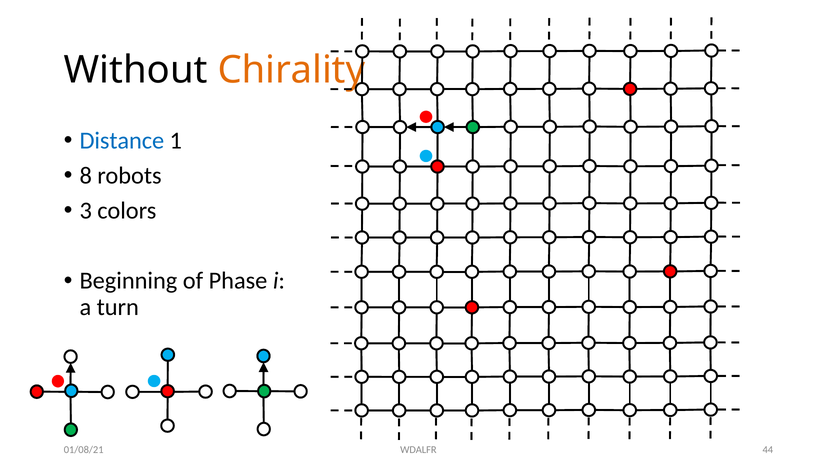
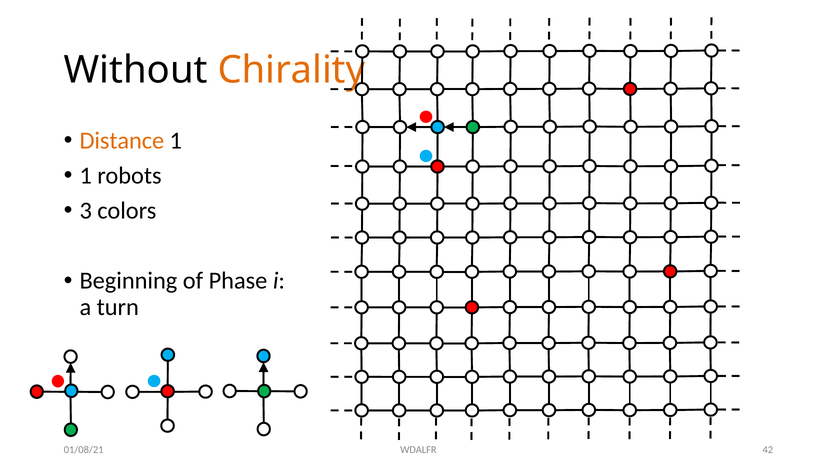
Distance colour: blue -> orange
8 at (86, 176): 8 -> 1
44: 44 -> 42
